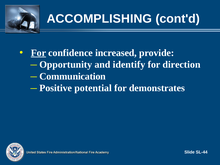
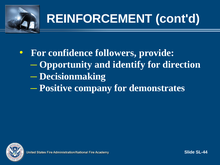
ACCOMPLISHING: ACCOMPLISHING -> REINFORCEMENT
For at (38, 53) underline: present -> none
increased: increased -> followers
Communication: Communication -> Decisionmaking
potential: potential -> company
